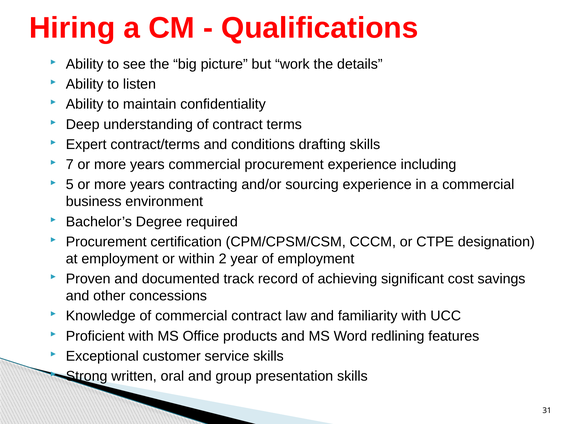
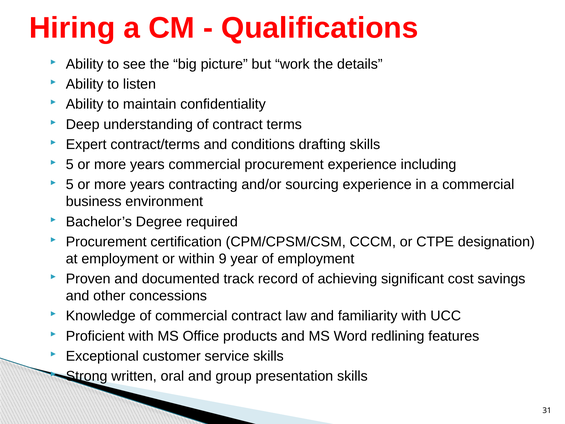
7 at (70, 164): 7 -> 5
2: 2 -> 9
